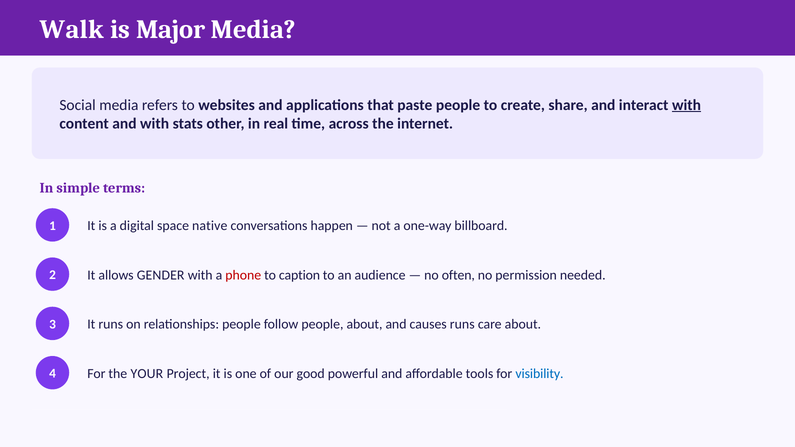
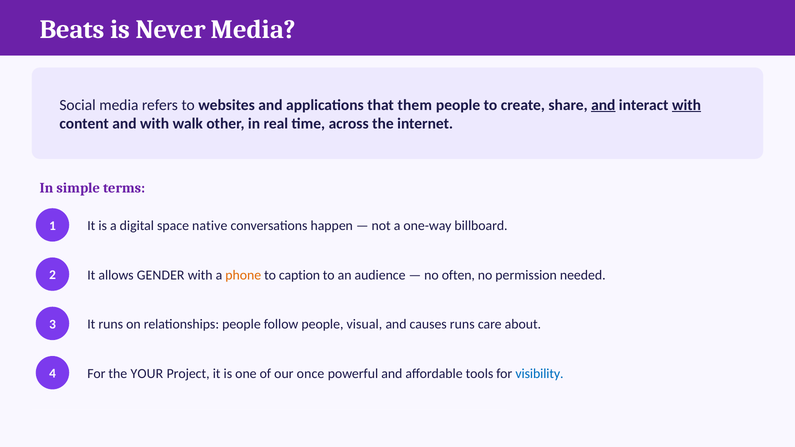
Walk: Walk -> Beats
Major: Major -> Never
paste: paste -> them
and at (603, 105) underline: none -> present
stats: stats -> walk
phone colour: red -> orange
people about: about -> visual
good: good -> once
